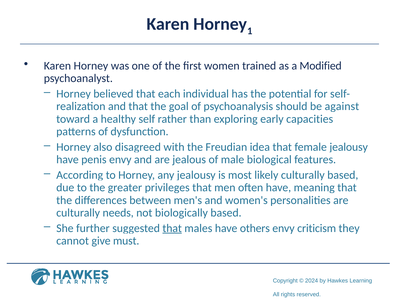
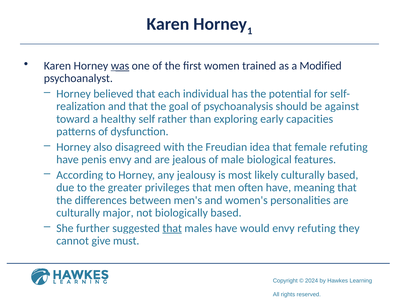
was underline: none -> present
jealousy at (349, 147): jealousy -> refuting
needs: needs -> major
others: others -> would
envy criticism: criticism -> refuting
